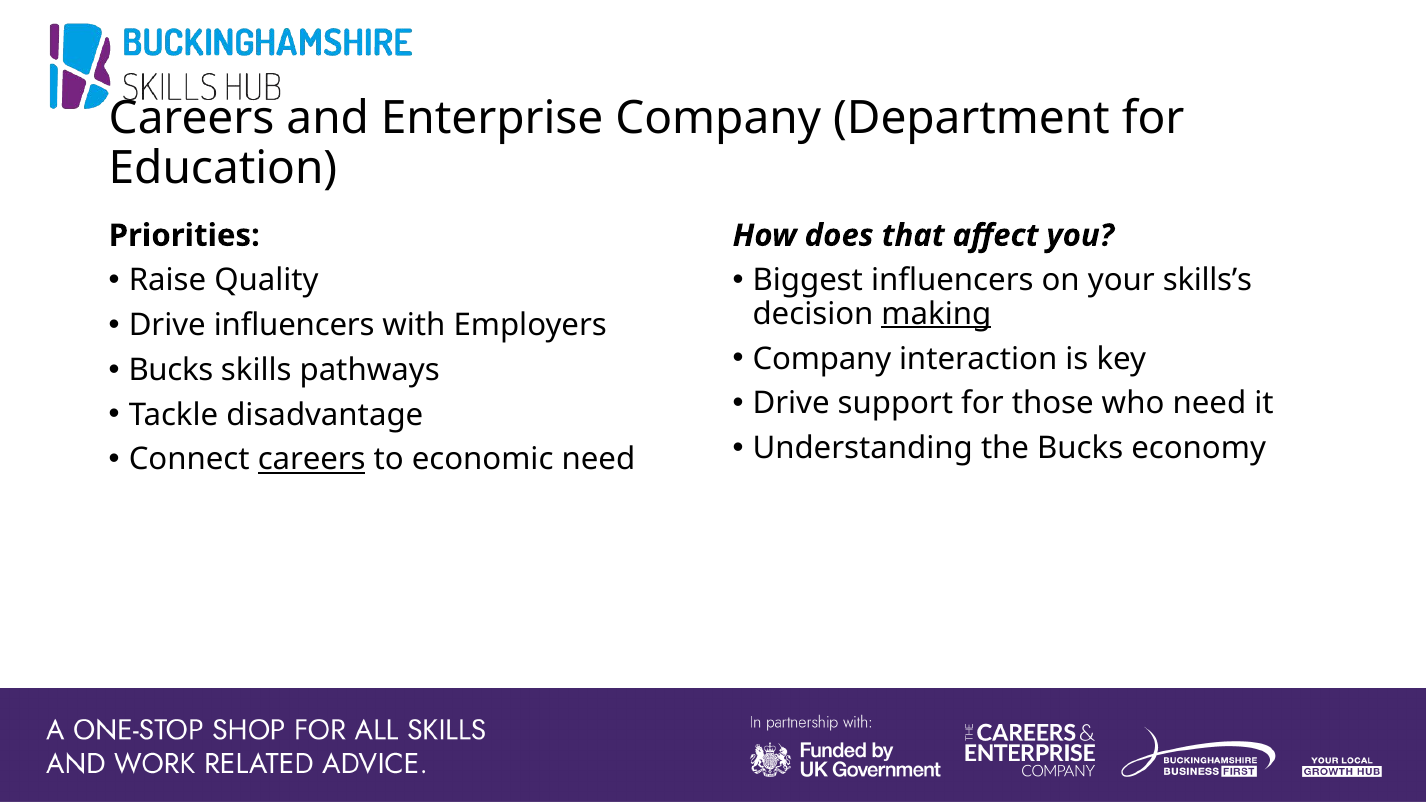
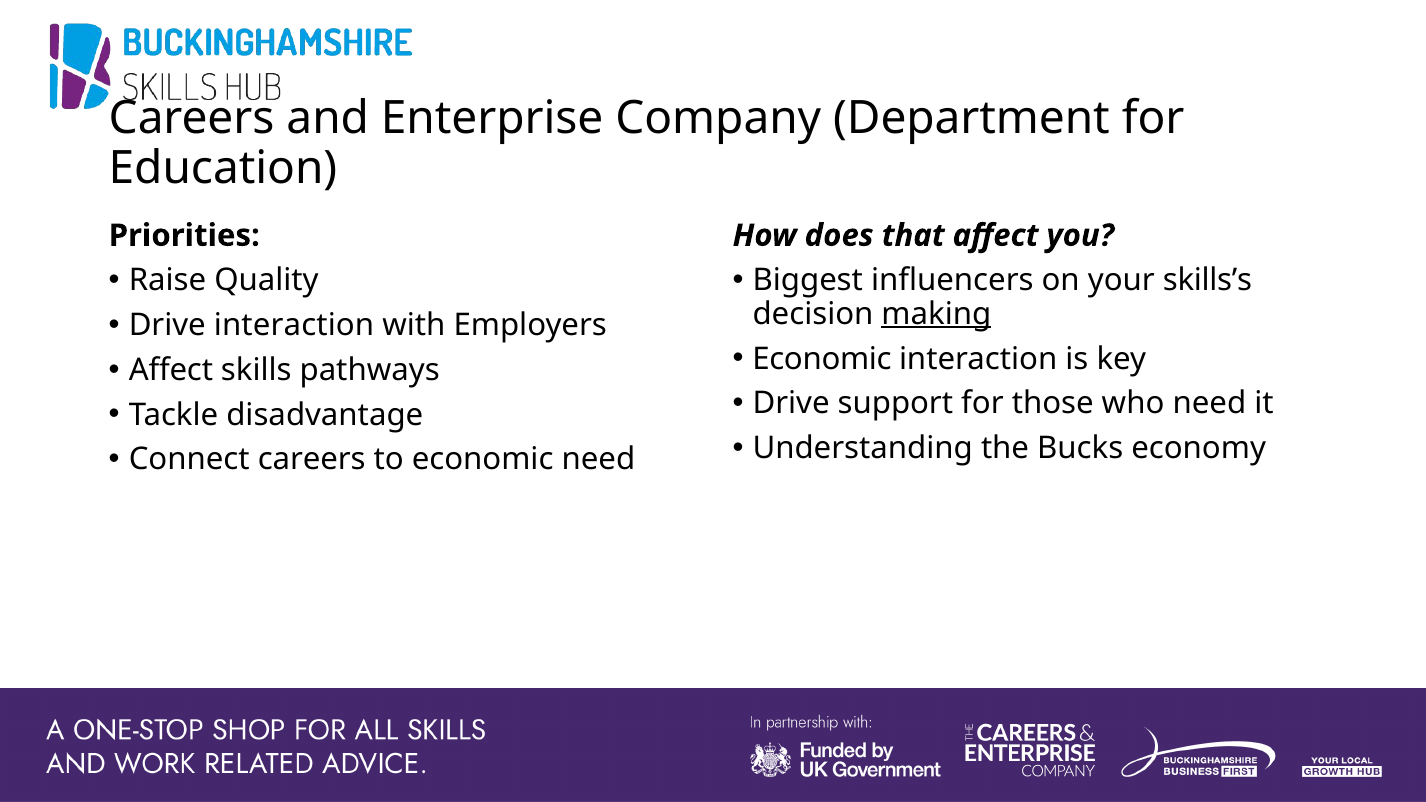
Drive influencers: influencers -> interaction
Company at (822, 359): Company -> Economic
Bucks at (171, 370): Bucks -> Affect
careers at (312, 460) underline: present -> none
